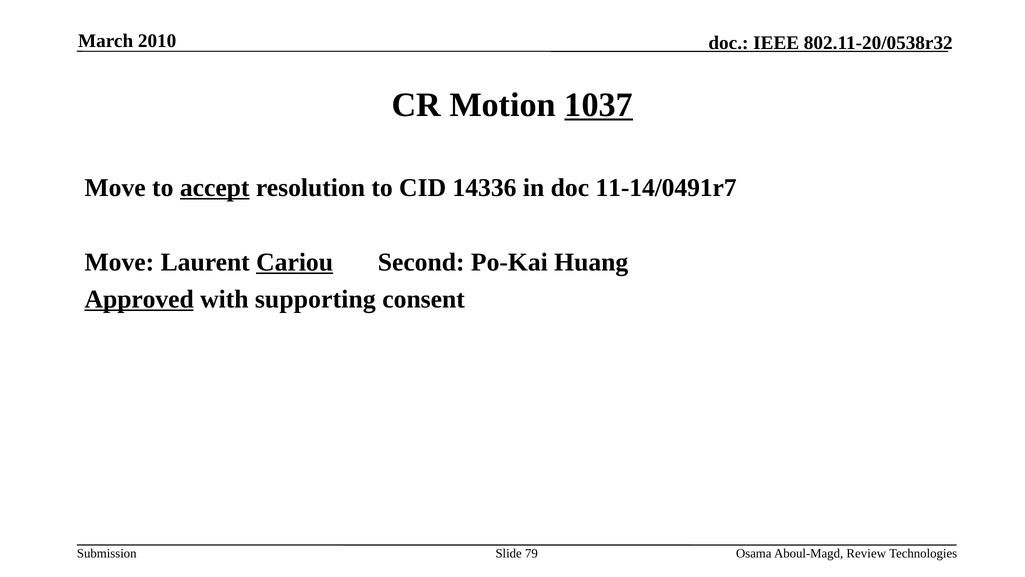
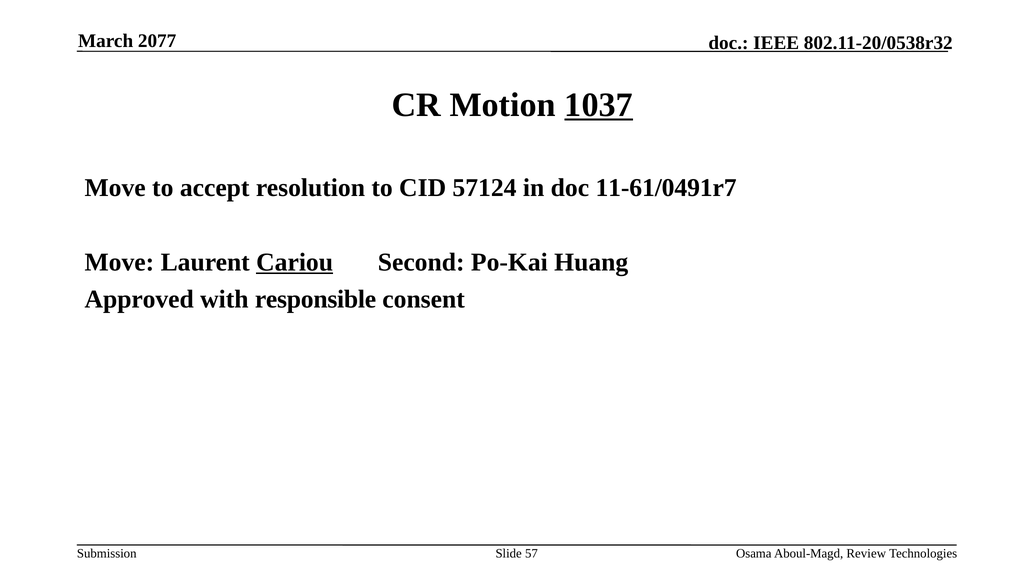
2010: 2010 -> 2077
accept underline: present -> none
14336: 14336 -> 57124
11-14/0491r7: 11-14/0491r7 -> 11-61/0491r7
Approved underline: present -> none
supporting: supporting -> responsible
79: 79 -> 57
